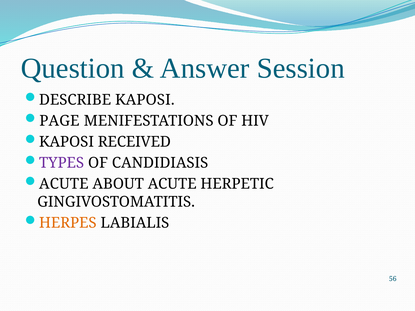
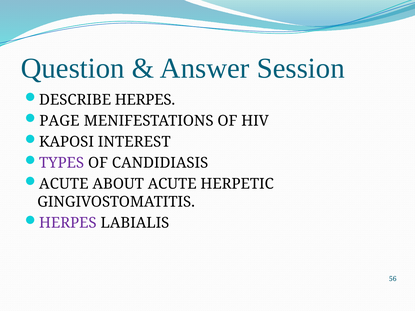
DESCRIBE KAPOSI: KAPOSI -> HERPES
RECEIVED: RECEIVED -> INTEREST
HERPES at (68, 223) colour: orange -> purple
